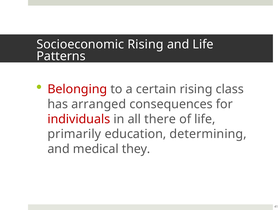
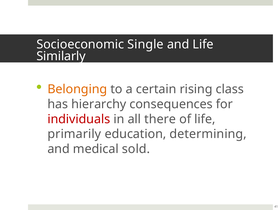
Socioeconomic Rising: Rising -> Single
Patterns: Patterns -> Similarly
Belonging colour: red -> orange
arranged: arranged -> hierarchy
they: they -> sold
